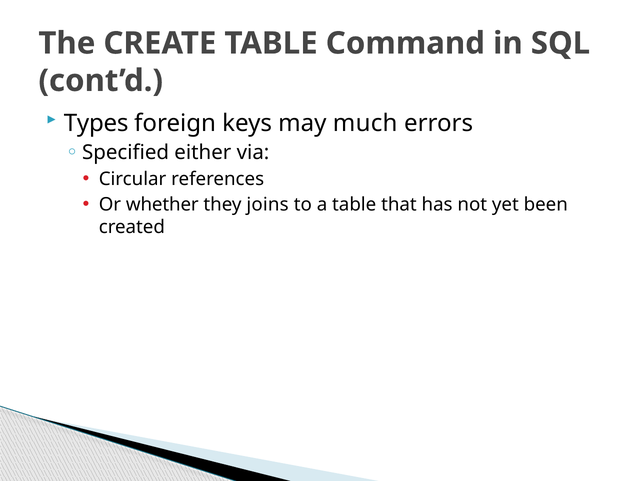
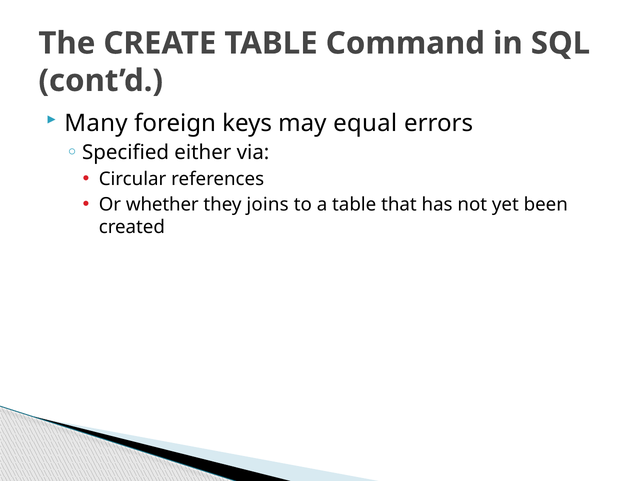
Types: Types -> Many
much: much -> equal
